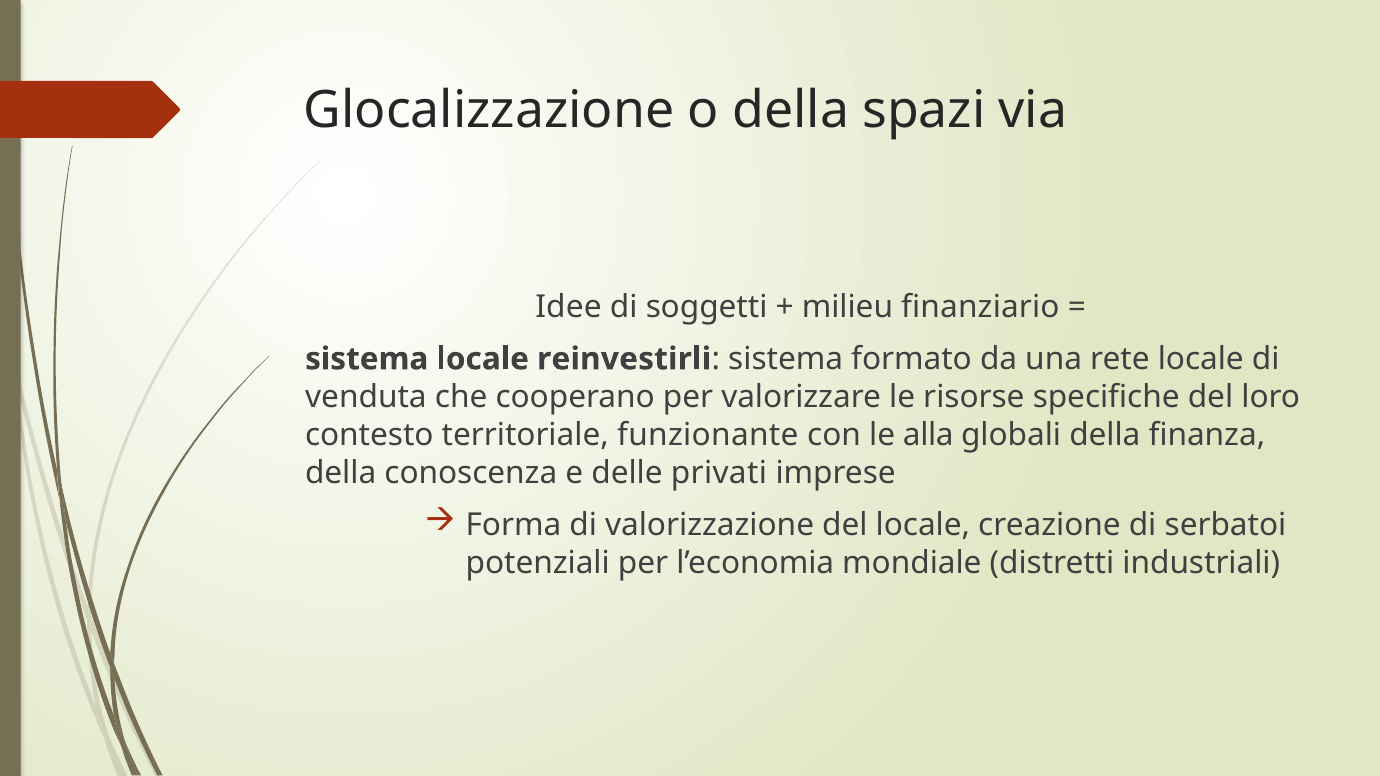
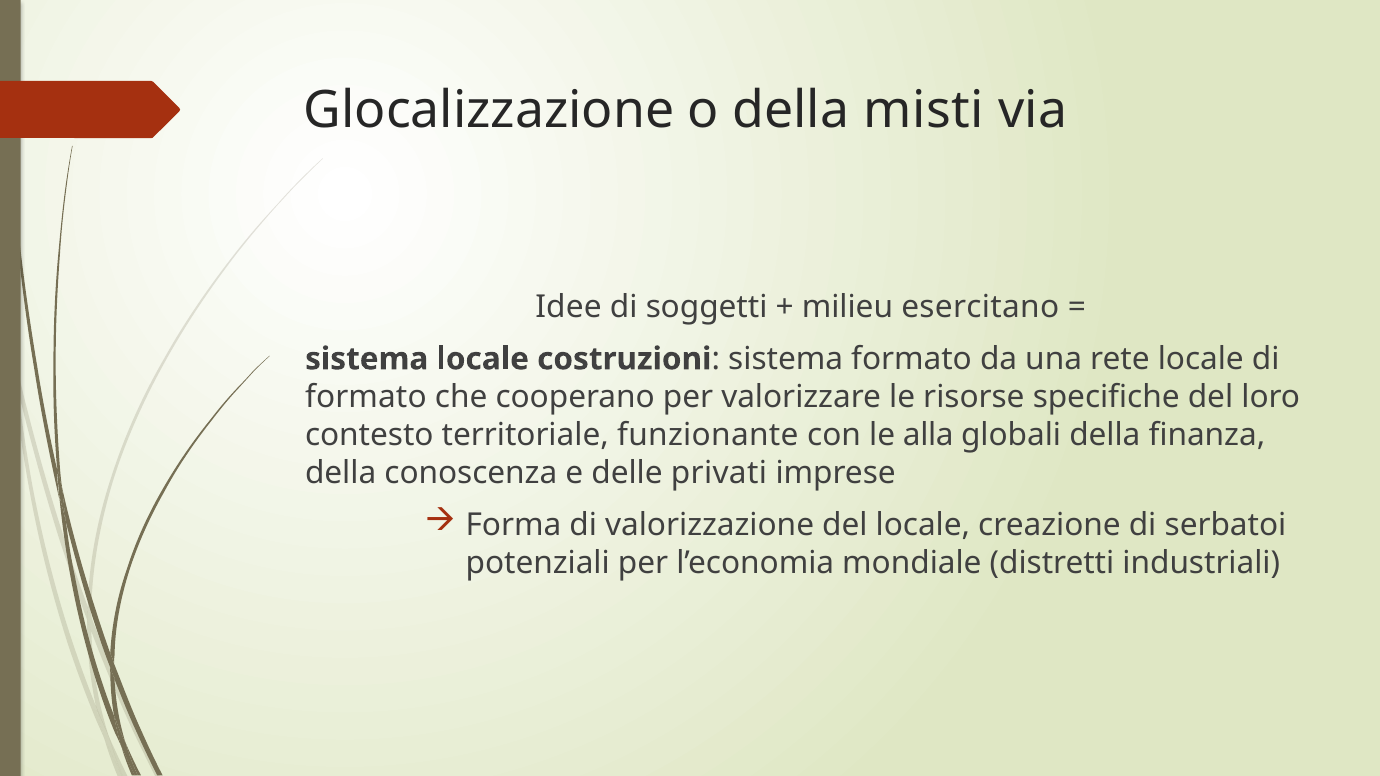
spazi: spazi -> misti
finanziario: finanziario -> esercitano
reinvestirli: reinvestirli -> costruzioni
venduta at (366, 397): venduta -> formato
